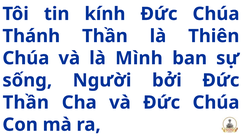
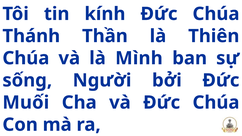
Thần at (26, 103): Thần -> Muối
